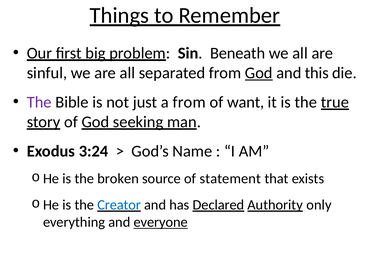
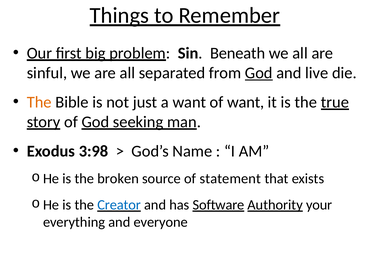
this: this -> live
The at (39, 102) colour: purple -> orange
a from: from -> want
3:24: 3:24 -> 3:98
Declared: Declared -> Software
only: only -> your
everyone underline: present -> none
